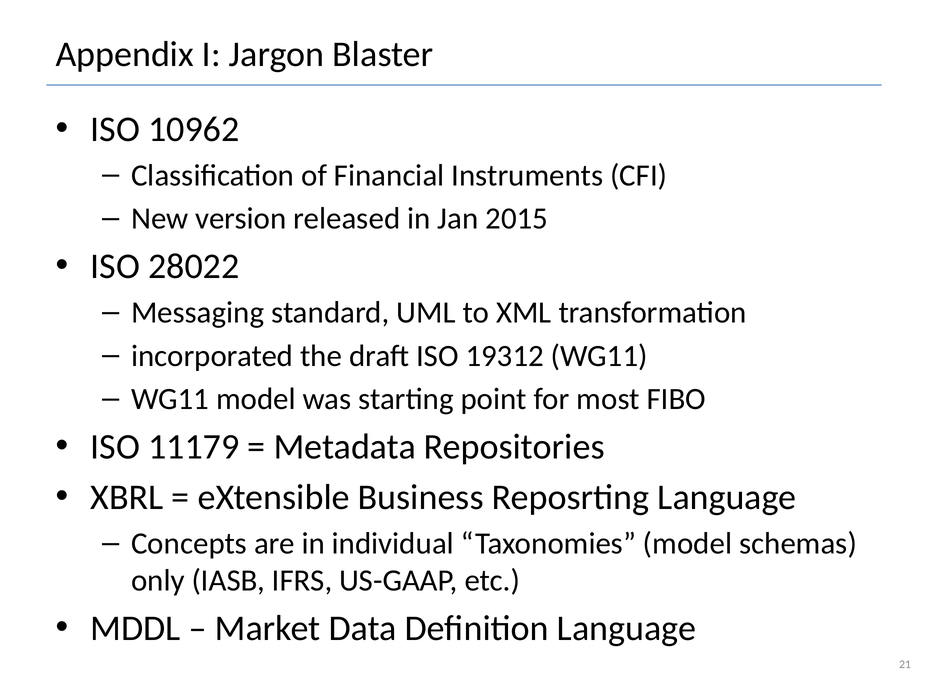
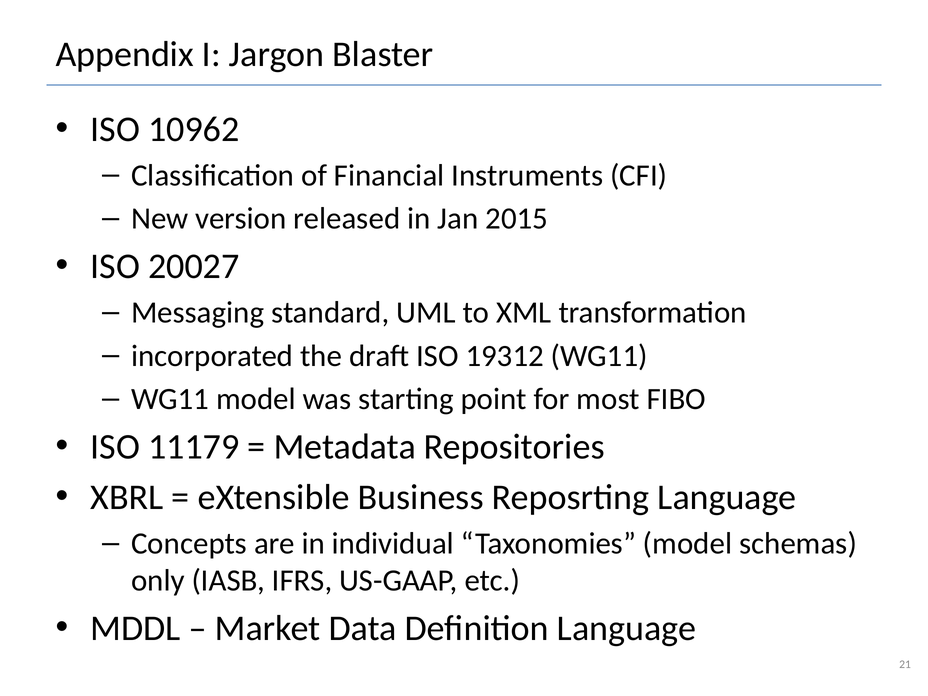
28022: 28022 -> 20027
